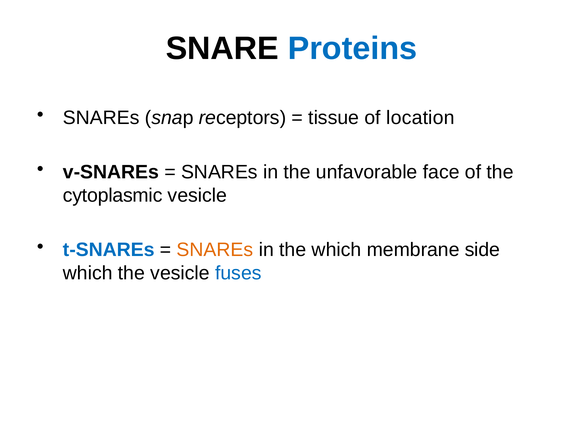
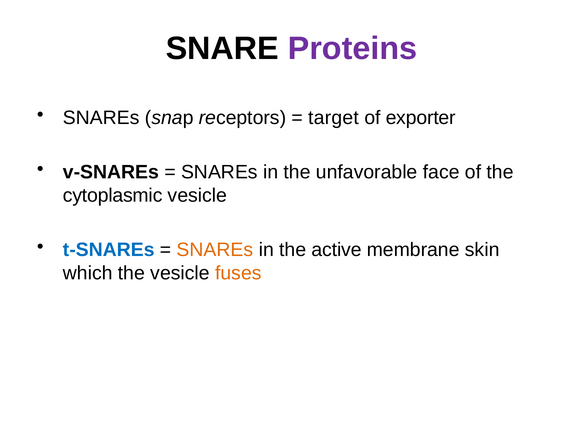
Proteins colour: blue -> purple
tissue: tissue -> target
location: location -> exporter
the which: which -> active
side: side -> skin
fuses colour: blue -> orange
